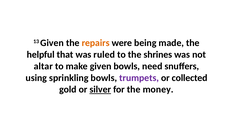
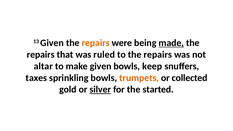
made underline: none -> present
helpful at (41, 55): helpful -> repairs
to the shrines: shrines -> repairs
need: need -> keep
using: using -> taxes
trumpets colour: purple -> orange
money: money -> started
